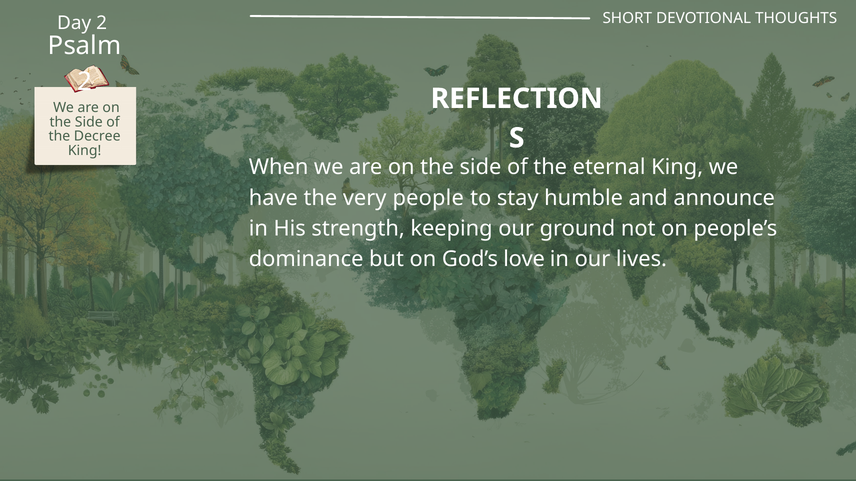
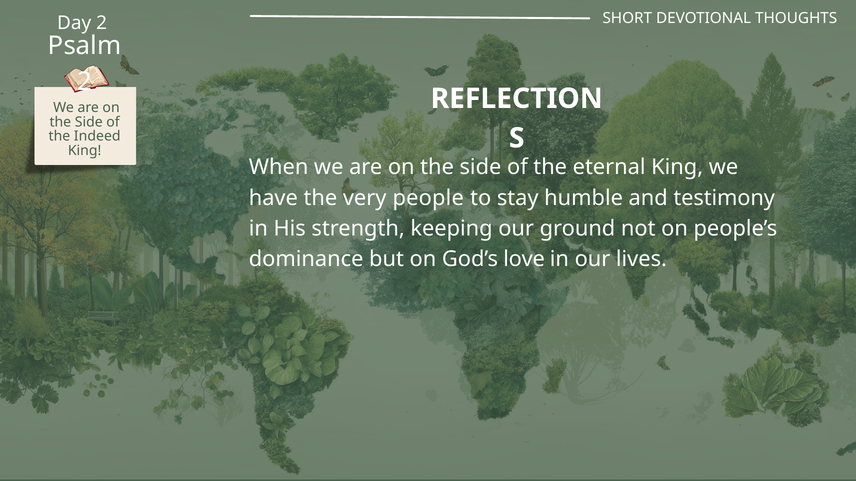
Decree: Decree -> Indeed
announce: announce -> testimony
